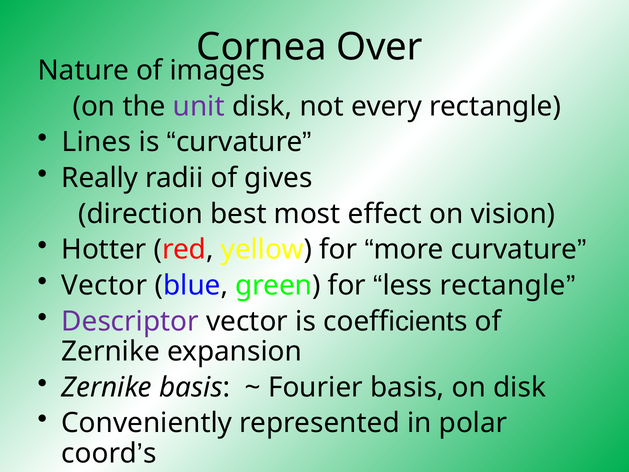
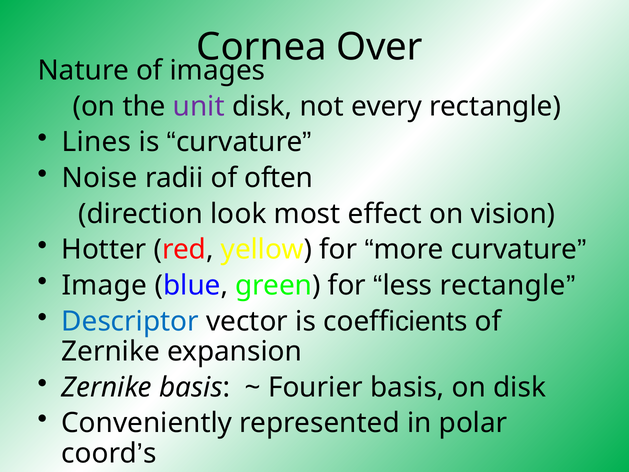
Really: Really -> Noise
gives: gives -> often
best: best -> look
Vector at (104, 285): Vector -> Image
Descriptor colour: purple -> blue
